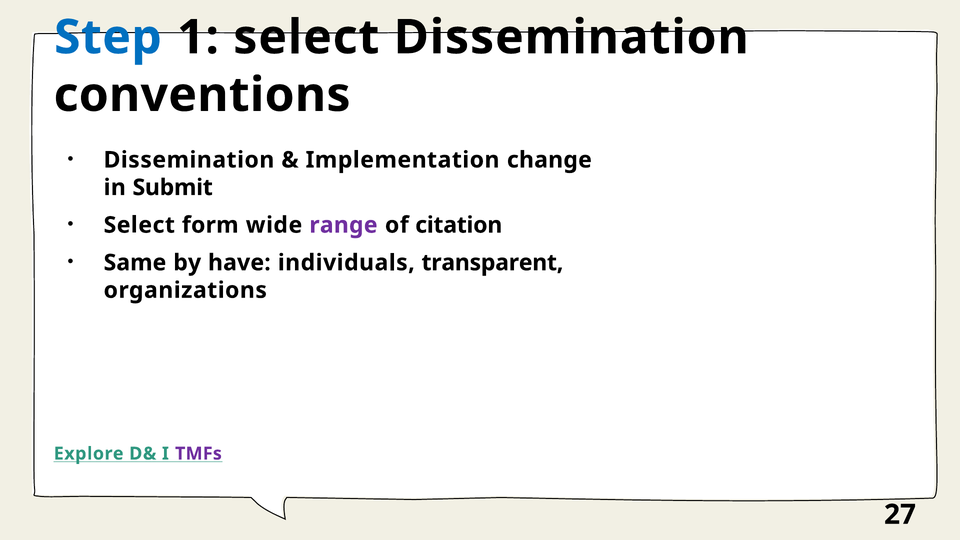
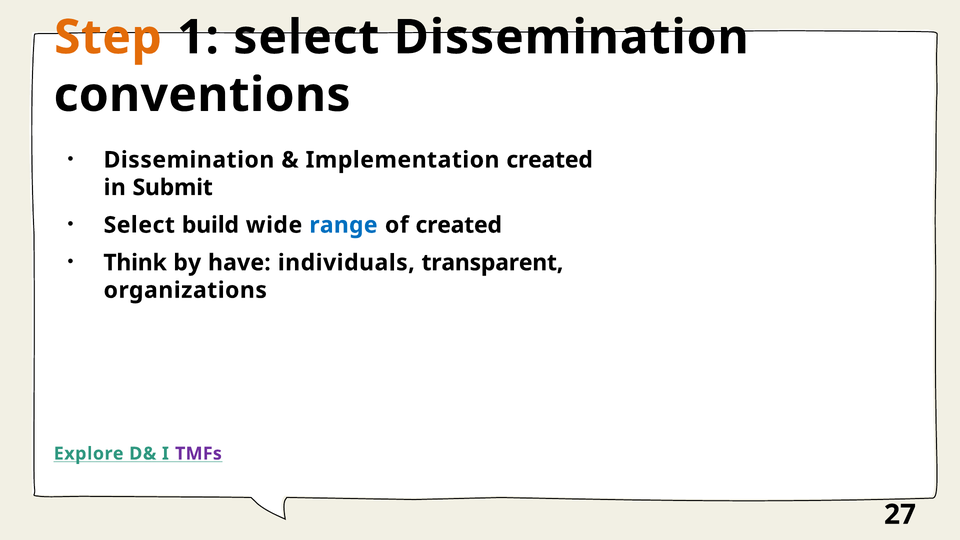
Step colour: blue -> orange
Implementation change: change -> created
form: form -> build
range colour: purple -> blue
of citation: citation -> created
Same: Same -> Think
